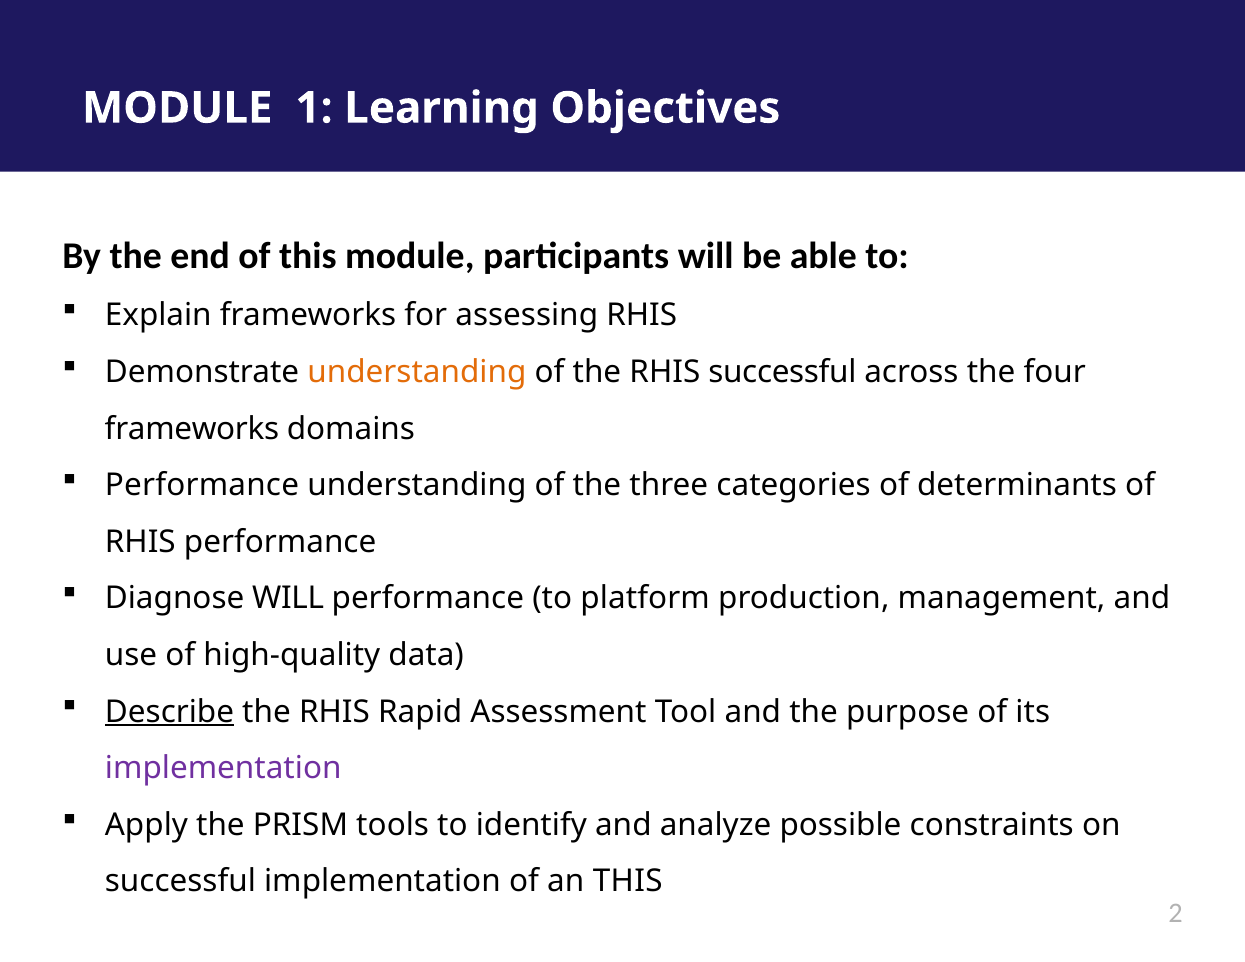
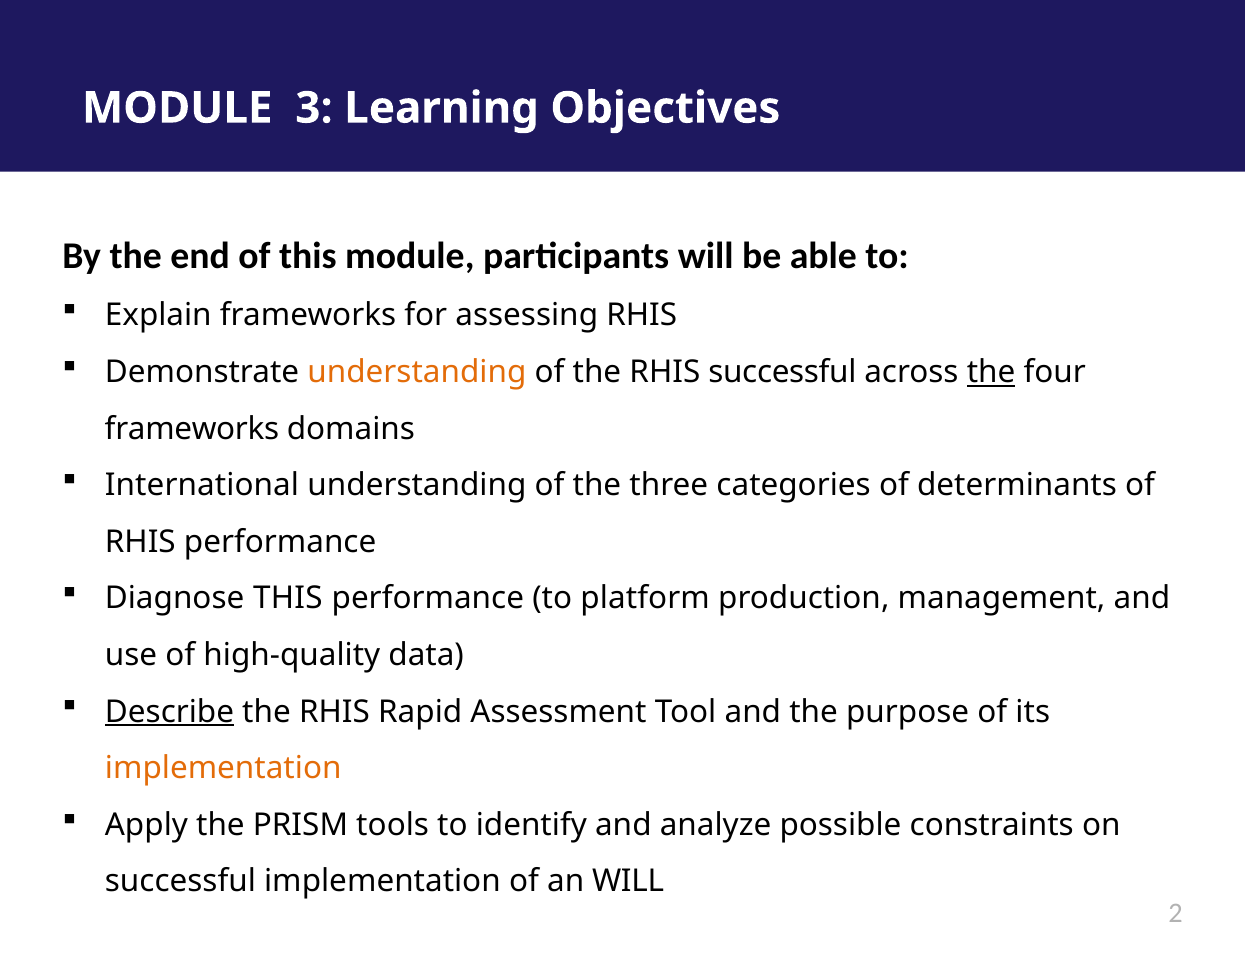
1: 1 -> 3
the at (991, 372) underline: none -> present
Performance at (202, 485): Performance -> International
Diagnose WILL: WILL -> THIS
implementation at (223, 768) colour: purple -> orange
an THIS: THIS -> WILL
